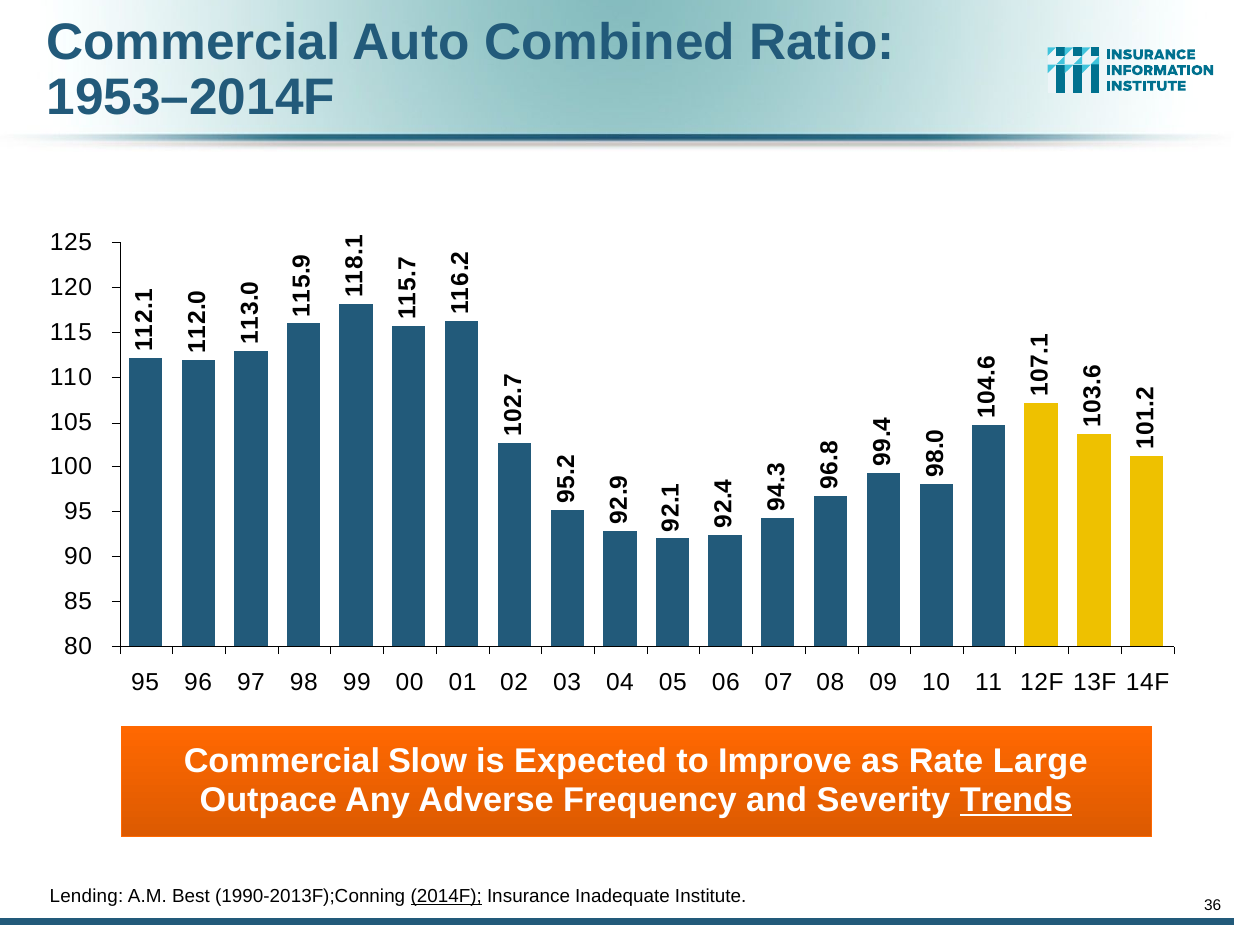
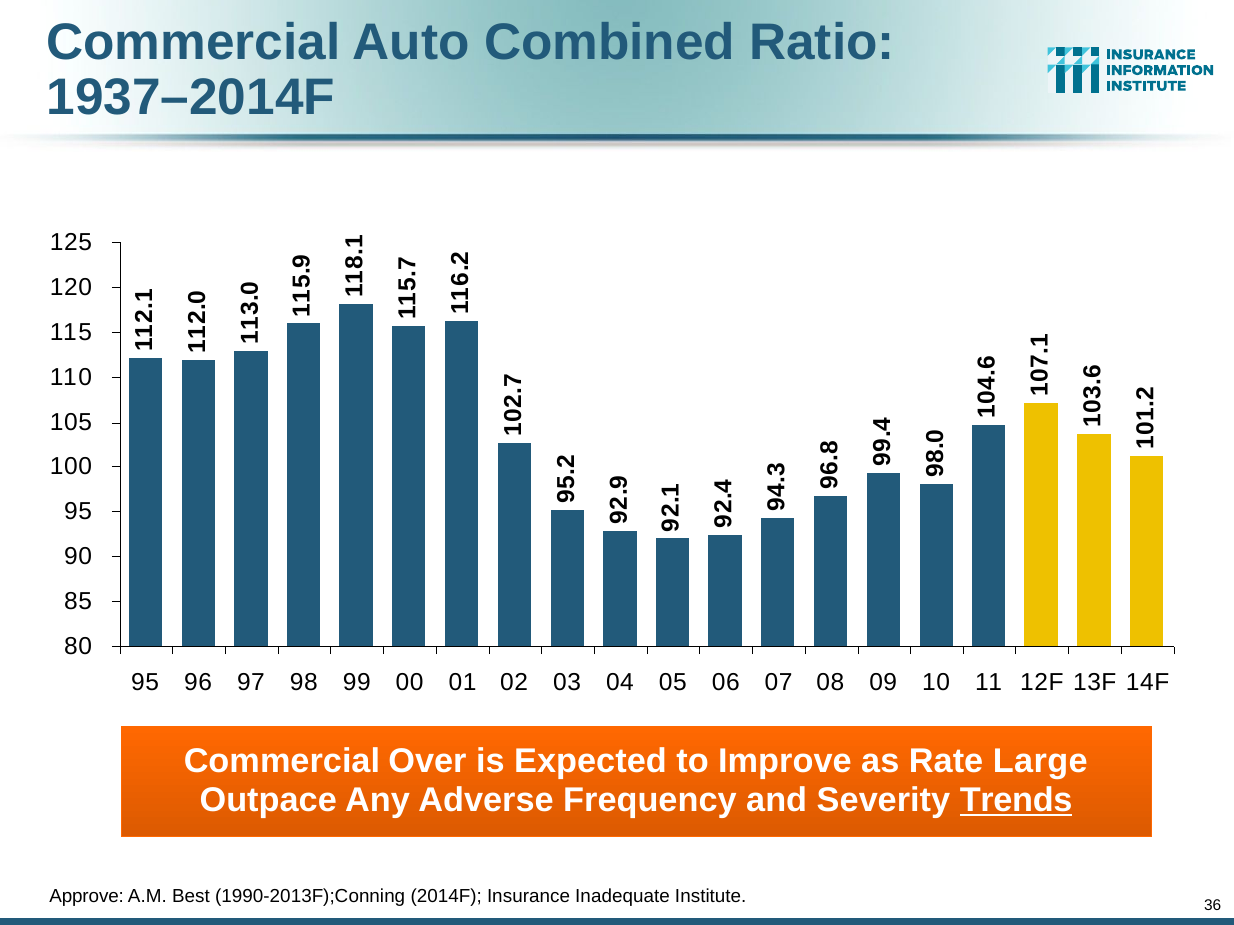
1953–2014F: 1953–2014F -> 1937–2014F
Slow: Slow -> Over
Lending: Lending -> Approve
2014F underline: present -> none
